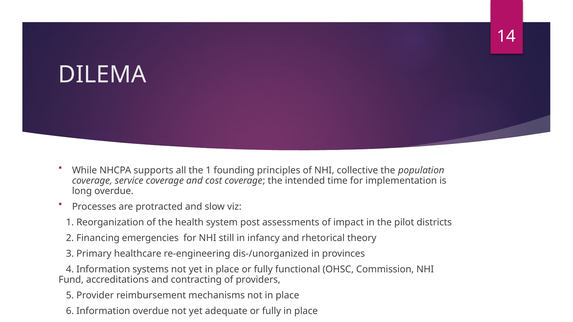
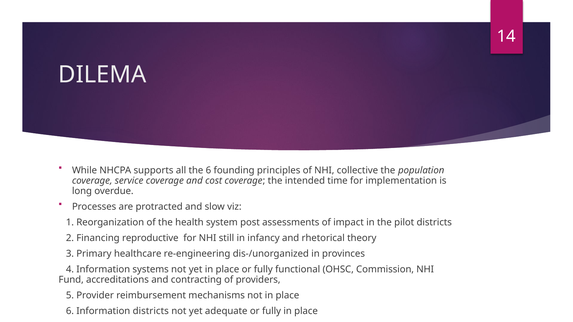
the 1: 1 -> 6
emergencies: emergencies -> reproductive
Information overdue: overdue -> districts
